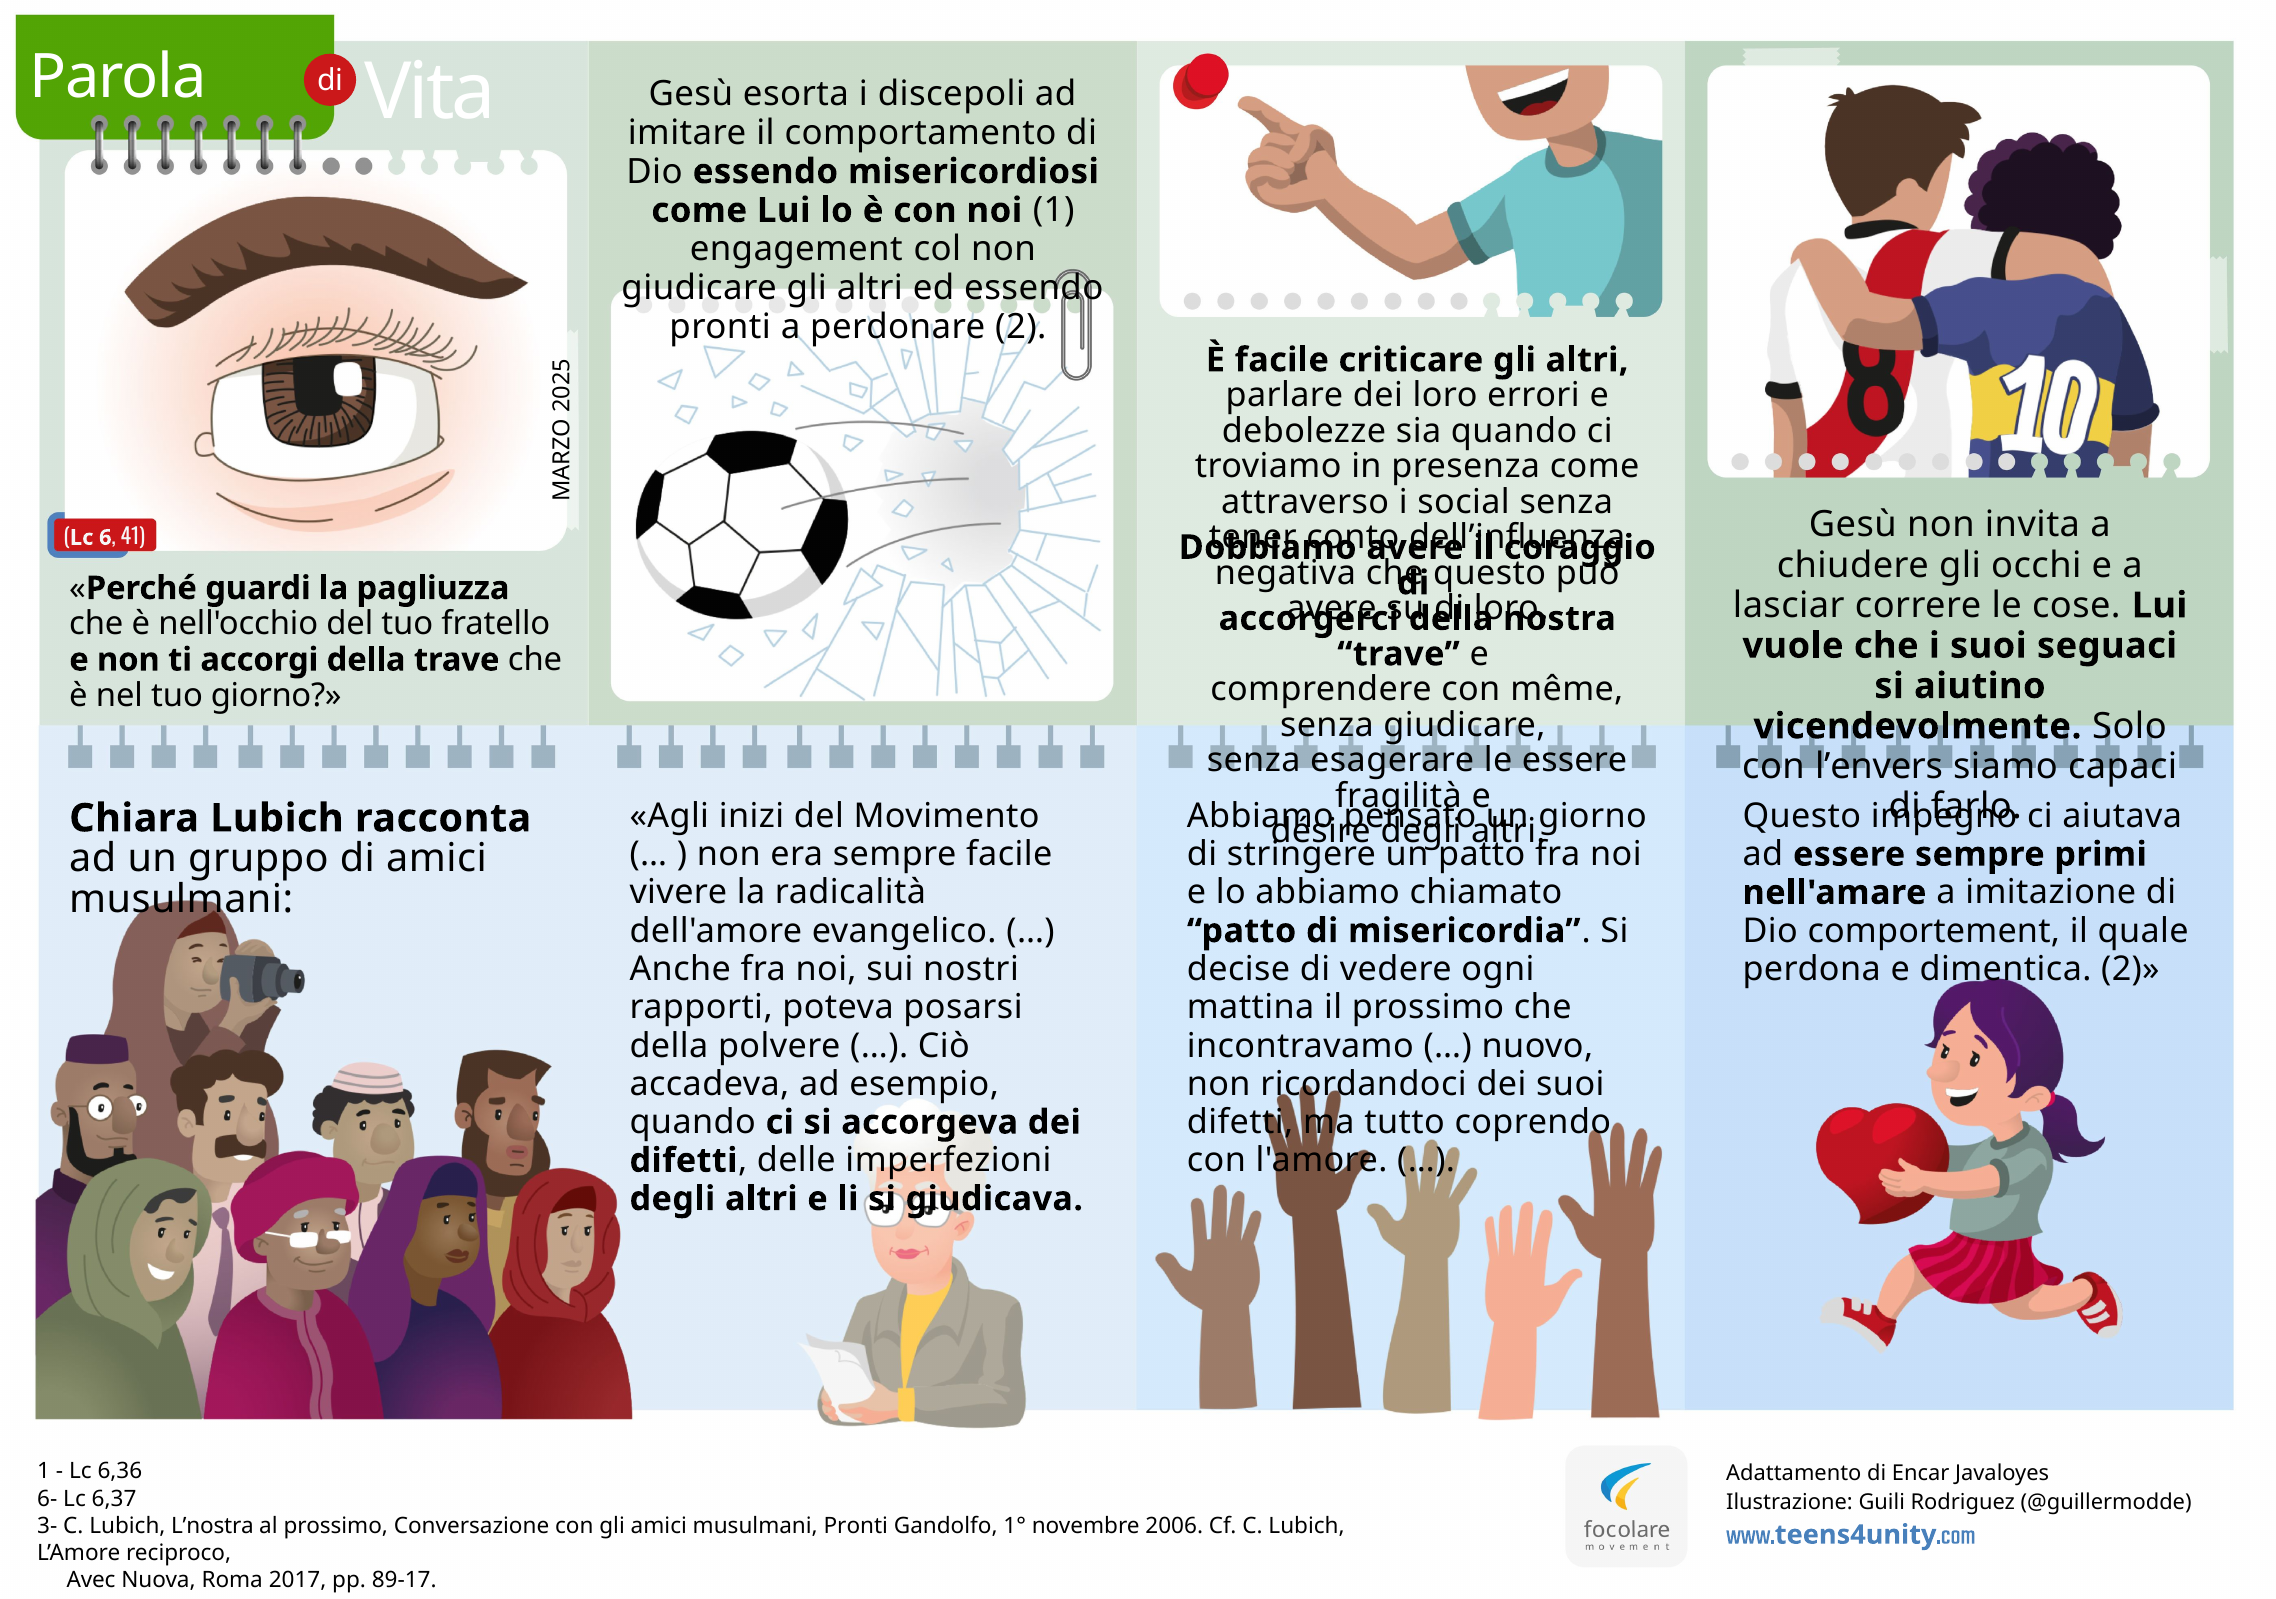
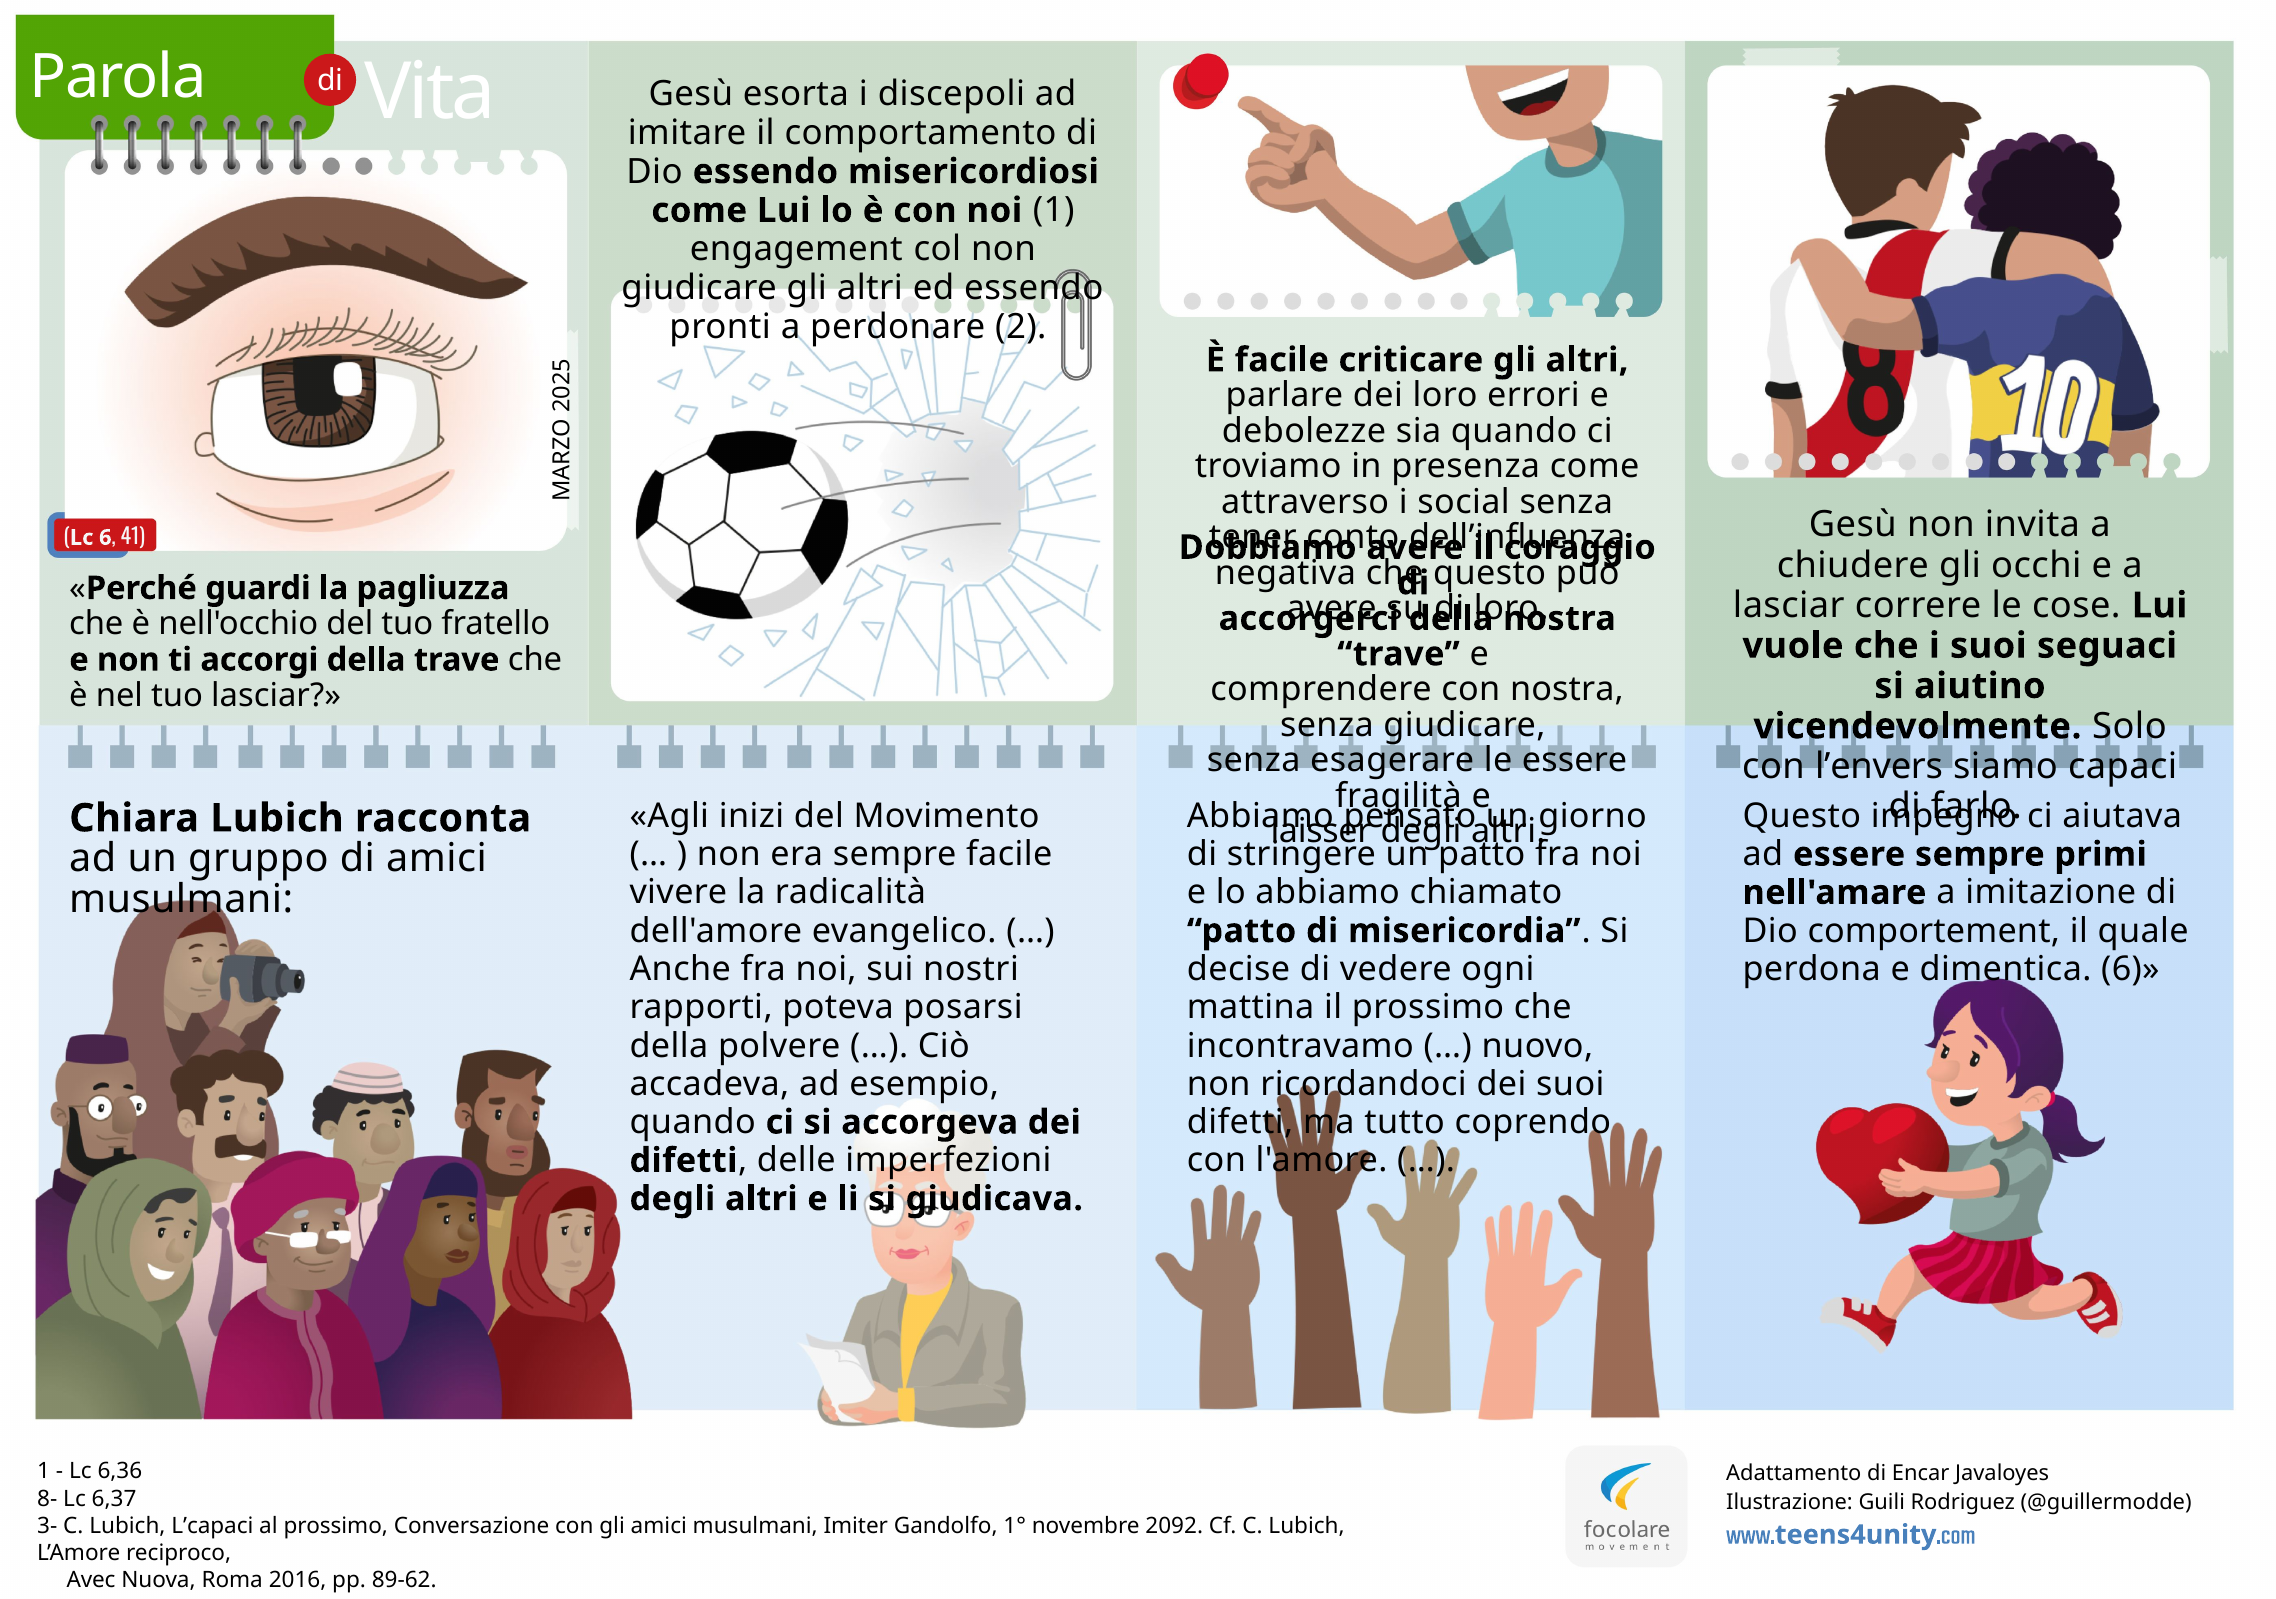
con même: même -> nostra
tuo giorno: giorno -> lasciar
désire: désire -> laisser
dimentica 2: 2 -> 6
6-: 6- -> 8-
L’nostra: L’nostra -> L’capaci
musulmani Pronti: Pronti -> Imiter
2006: 2006 -> 2092
2017: 2017 -> 2016
89-17: 89-17 -> 89-62
